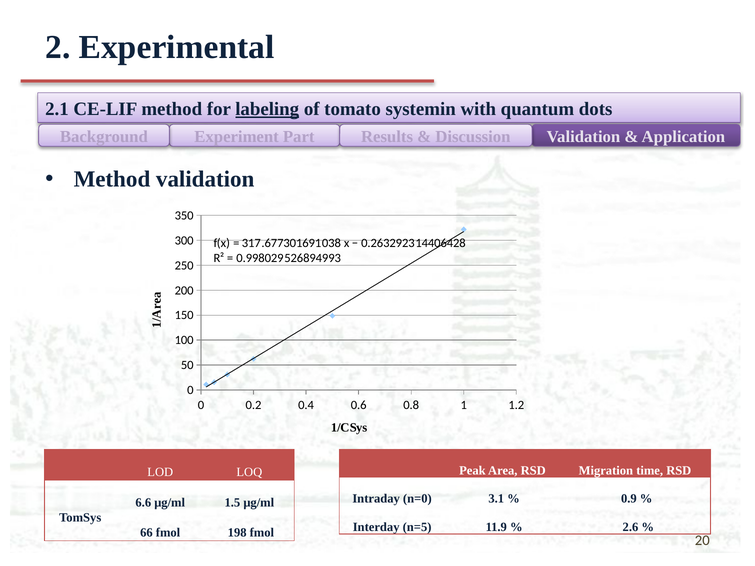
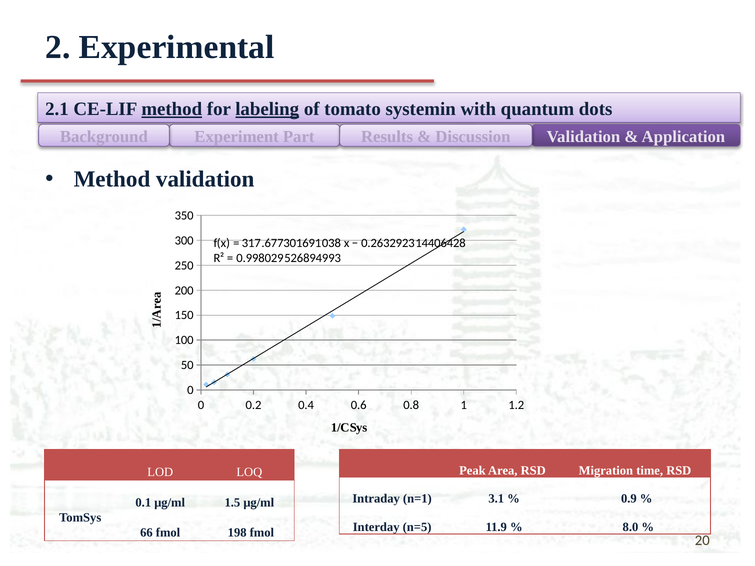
method at (172, 109) underline: none -> present
n=0: n=0 -> n=1
6.6: 6.6 -> 0.1
2.6: 2.6 -> 8.0
